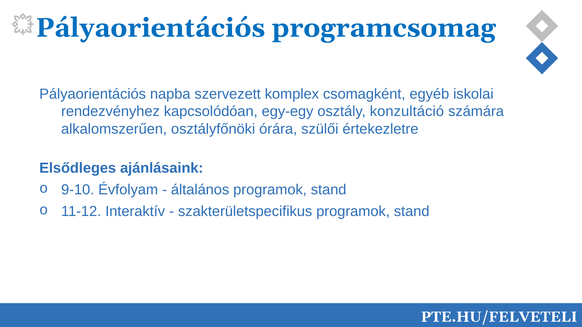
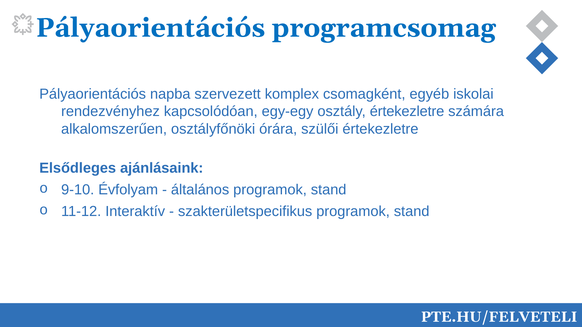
osztály konzultáció: konzultáció -> értekezletre
